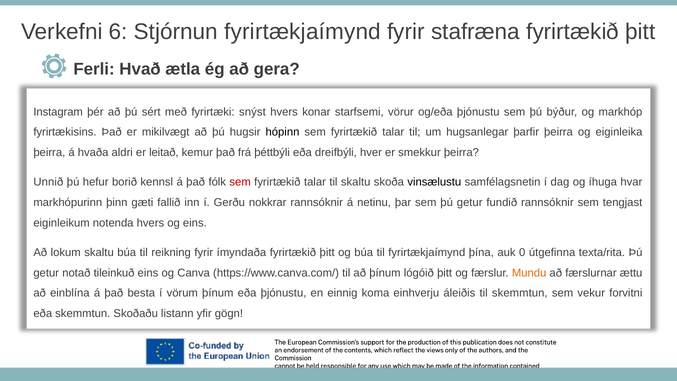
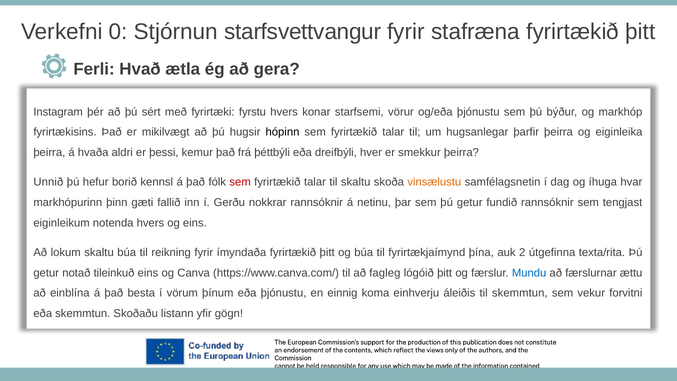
6: 6 -> 0
Stjórnun fyrirtækjaímynd: fyrirtækjaímynd -> starfsvettvangur
snýst: snýst -> fyrstu
leitað: leitað -> þessi
vinsælustu colour: black -> orange
0: 0 -> 2
að þínum: þínum -> fagleg
Mundu colour: orange -> blue
